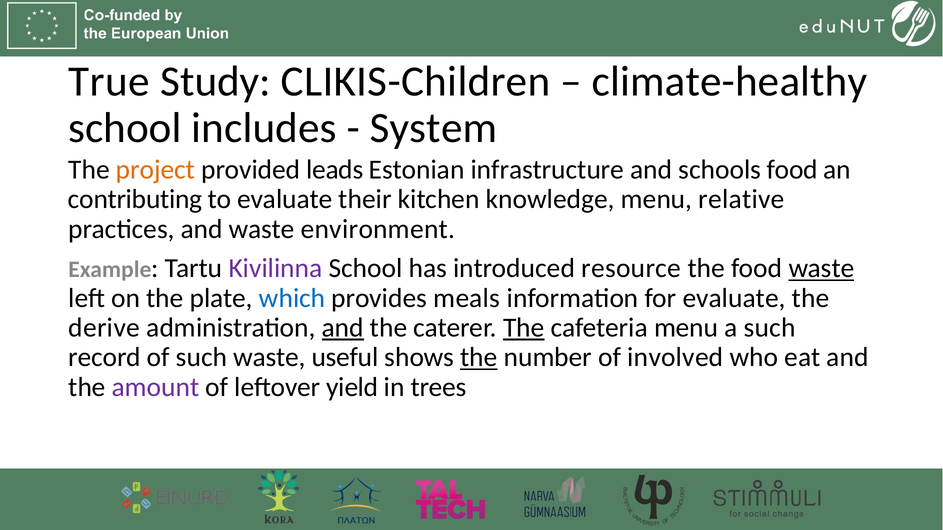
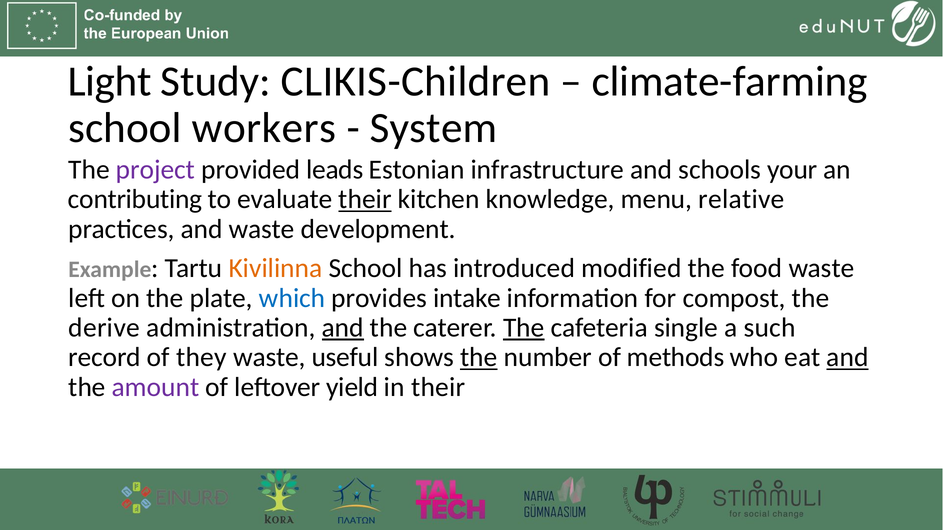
True: True -> Light
climate-healthy: climate-healthy -> climate-farming
includes: includes -> workers
project colour: orange -> purple
schools food: food -> your
their at (365, 200) underline: none -> present
environment: environment -> development
Kivilinna colour: purple -> orange
resource: resource -> modified
waste at (821, 269) underline: present -> none
meals: meals -> intake
for evaluate: evaluate -> compost
cafeteria menu: menu -> single
of such: such -> they
involved: involved -> methods
and at (847, 358) underline: none -> present
in trees: trees -> their
